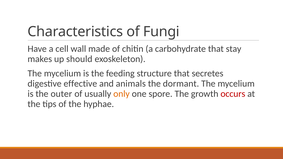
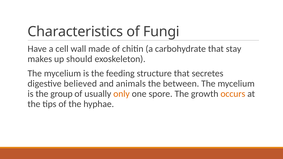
effective: effective -> believed
dormant: dormant -> between
outer: outer -> group
occurs colour: red -> orange
